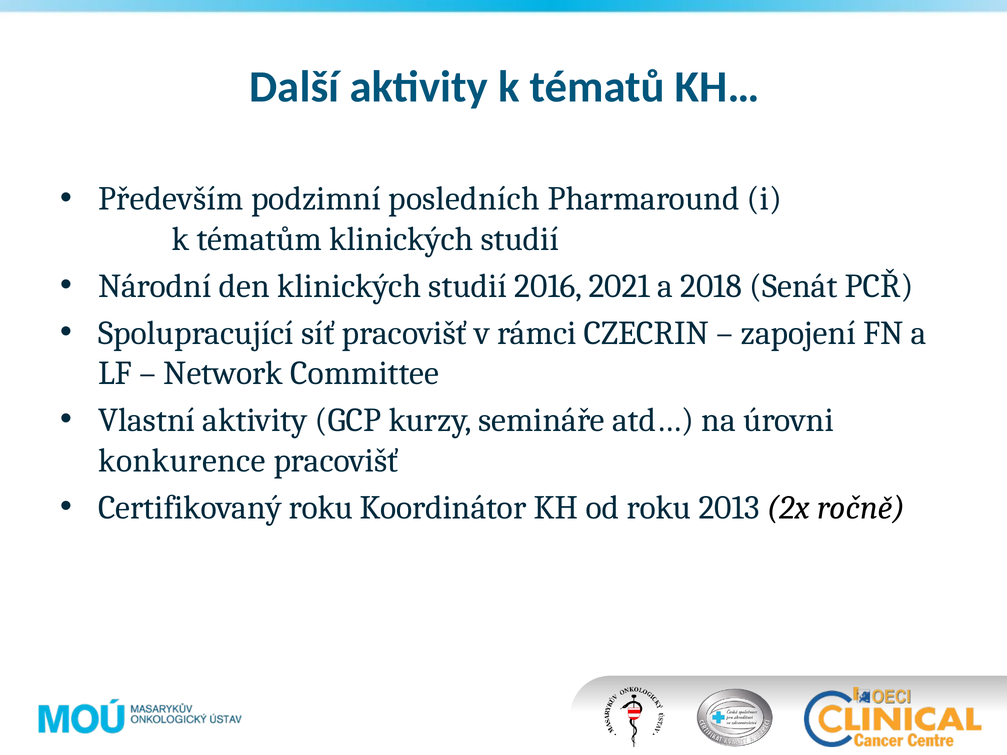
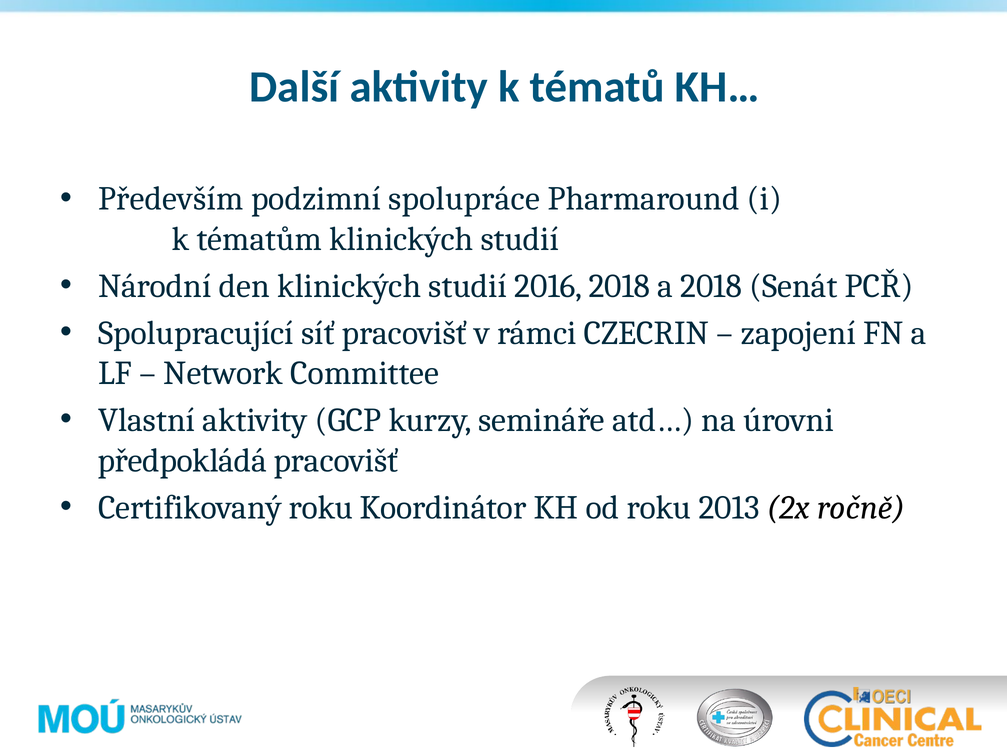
posledních: posledních -> spolupráce
2016 2021: 2021 -> 2018
konkurence: konkurence -> předpokládá
